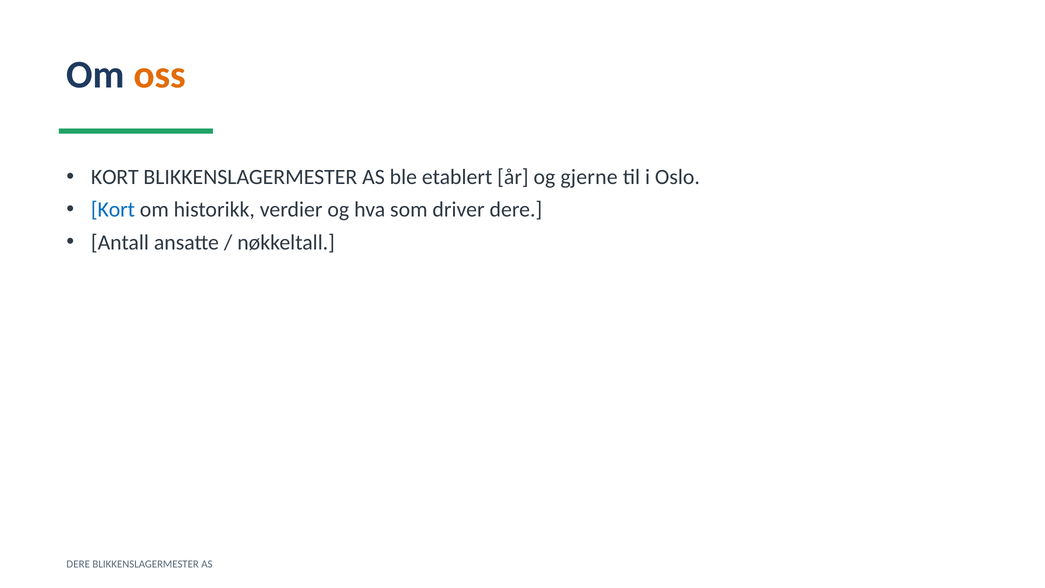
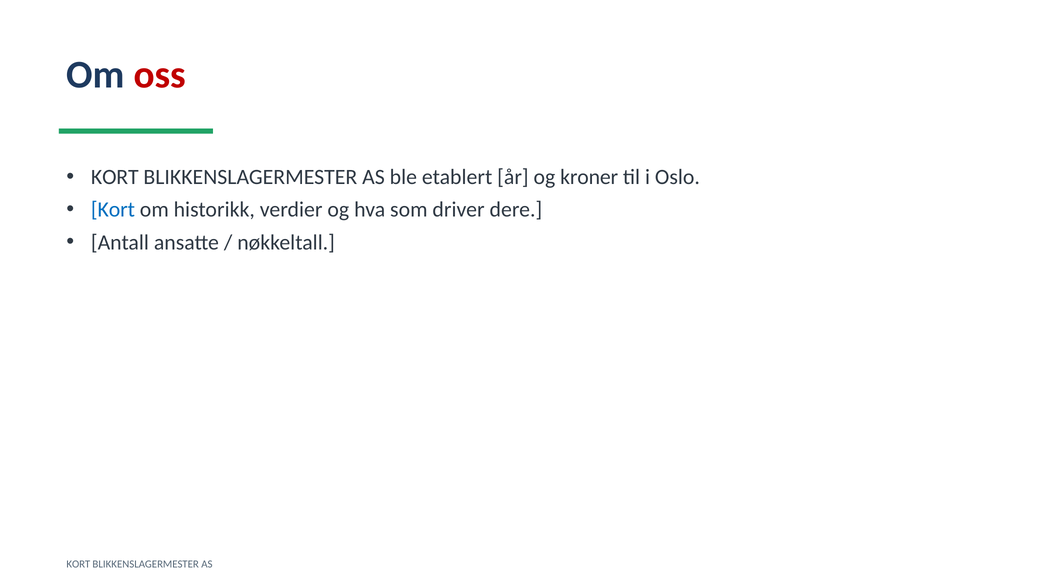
oss colour: orange -> red
gjerne: gjerne -> kroner
DERE at (78, 564): DERE -> KORT
